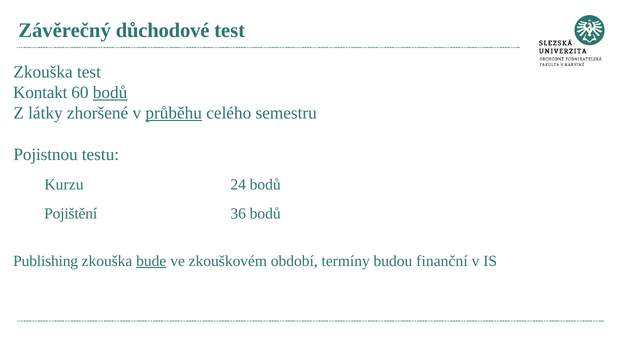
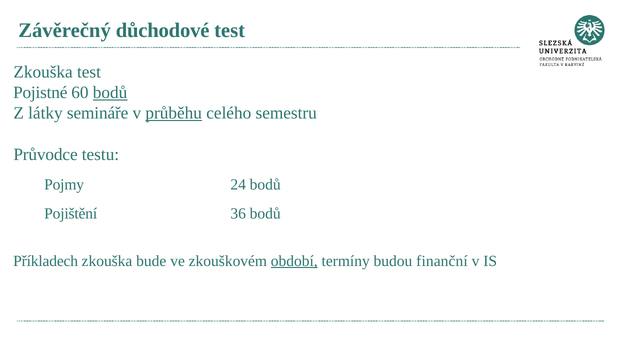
Kontakt: Kontakt -> Pojistné
zhoršené: zhoršené -> semináře
Pojistnou: Pojistnou -> Průvodce
Kurzu: Kurzu -> Pojmy
Publishing: Publishing -> Příkladech
bude underline: present -> none
období underline: none -> present
